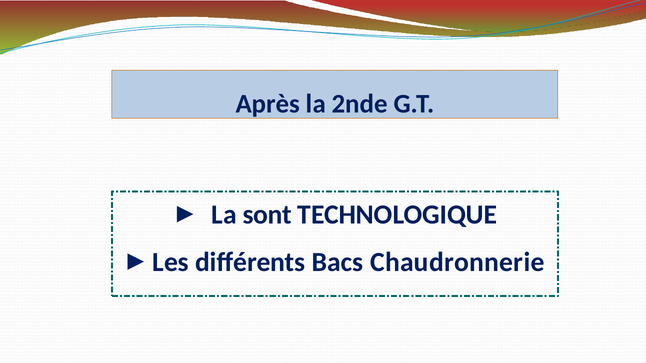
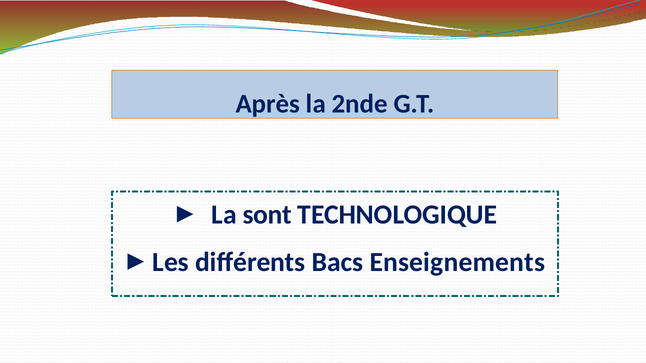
Chaudronnerie: Chaudronnerie -> Enseignements
